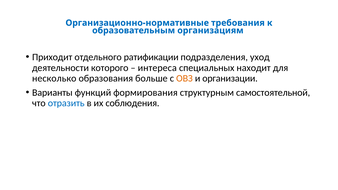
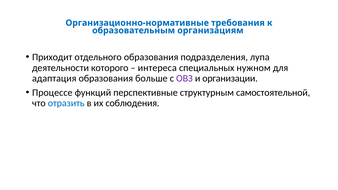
отдельного ратификации: ратификации -> образования
уход: уход -> лупа
находит: находит -> нужном
несколько: несколько -> адаптация
ОВЗ colour: orange -> purple
Варианты: Варианты -> Процессе
формирования: формирования -> перспективные
